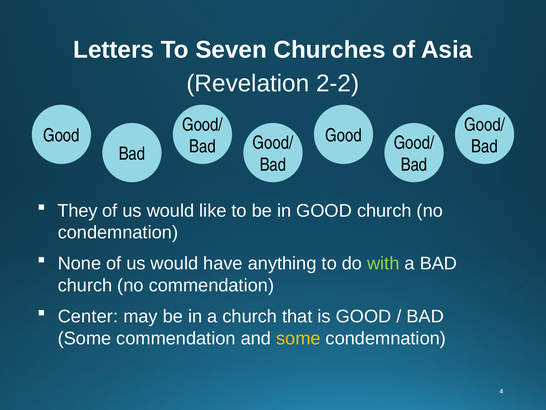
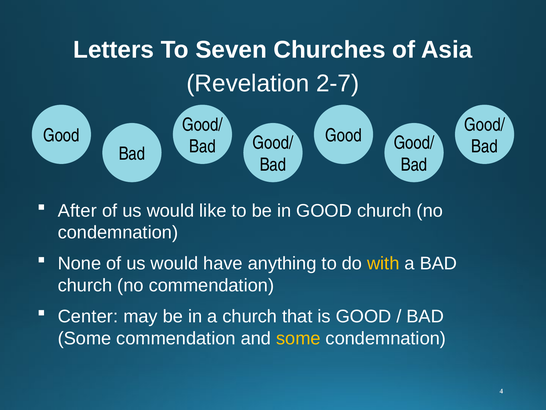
2-2: 2-2 -> 2-7
They: They -> After
with colour: light green -> yellow
